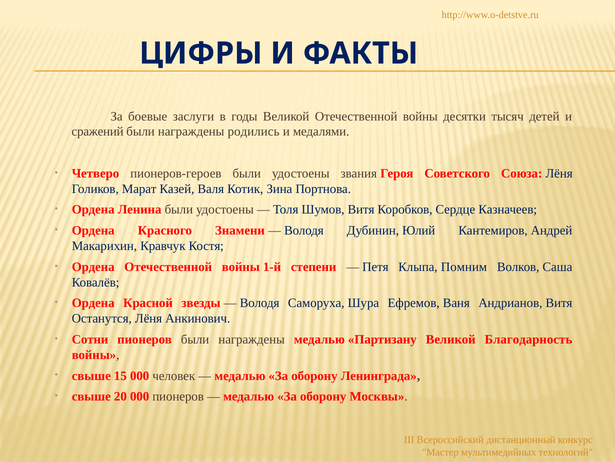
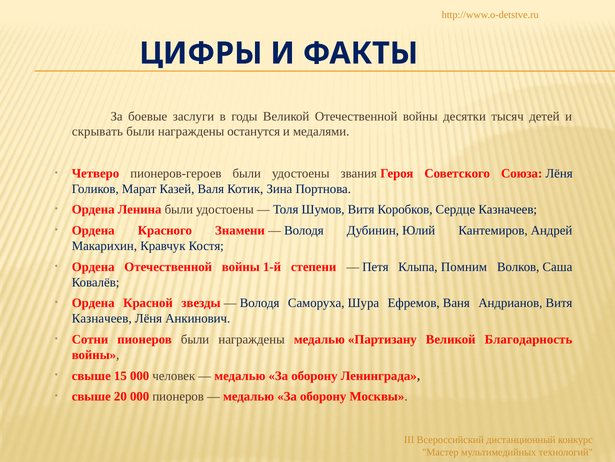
сражений: сражений -> скрывать
родились: родились -> останутся
Останутся at (102, 318): Останутся -> Казначеев
